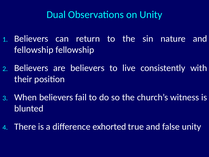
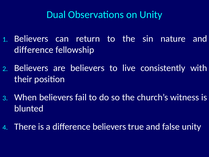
fellowship at (34, 50): fellowship -> difference
difference exhorted: exhorted -> believers
